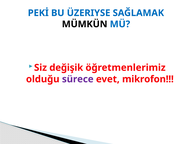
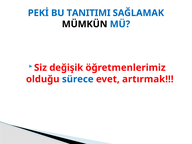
ÜZERIYSE: ÜZERIYSE -> TANITIMI
sürece colour: purple -> blue
mikrofon: mikrofon -> artırmak
